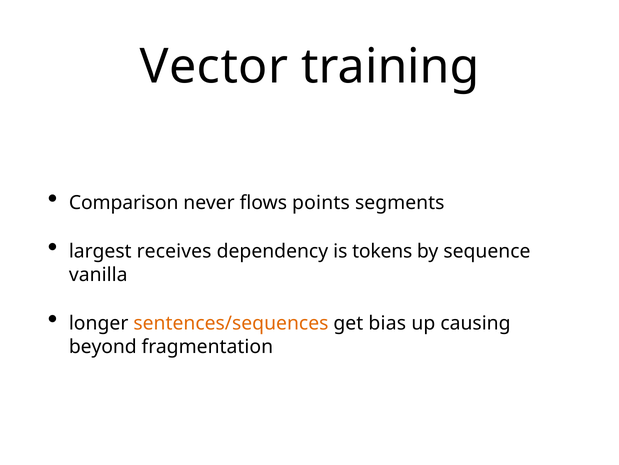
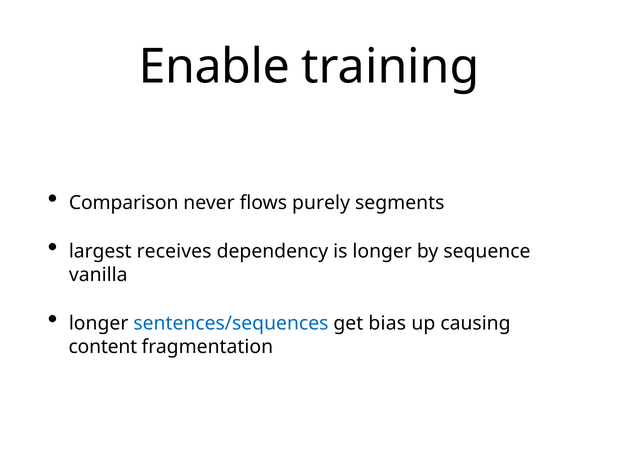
Vector: Vector -> Enable
points: points -> purely
is tokens: tokens -> longer
sentences/sequences colour: orange -> blue
beyond: beyond -> content
